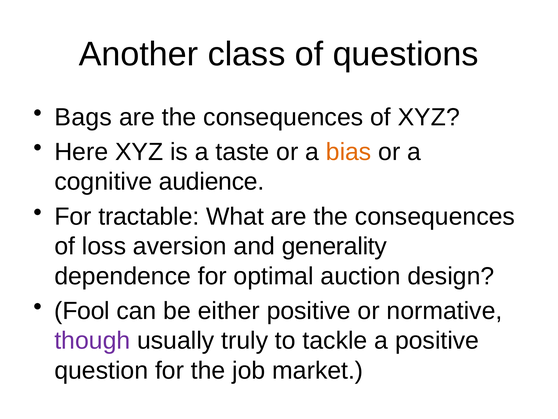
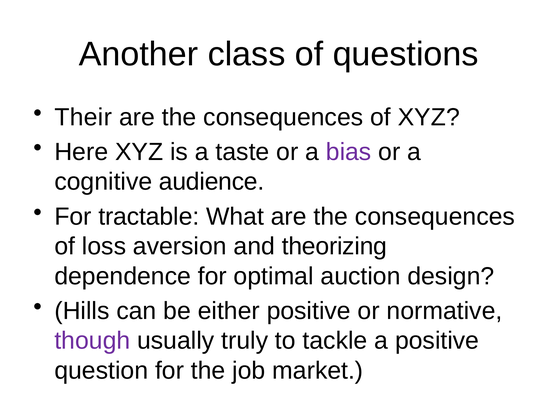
Bags: Bags -> Their
bias colour: orange -> purple
generality: generality -> theorizing
Fool: Fool -> Hills
